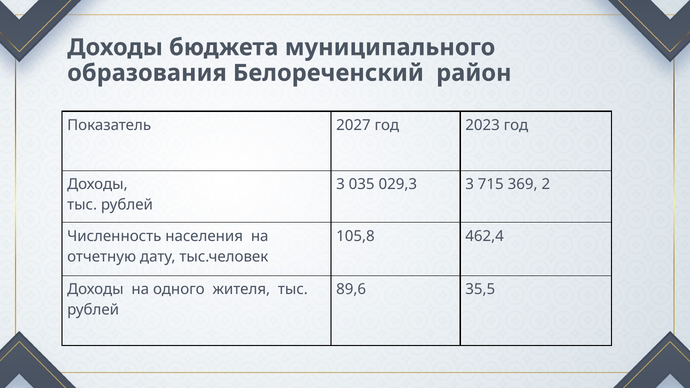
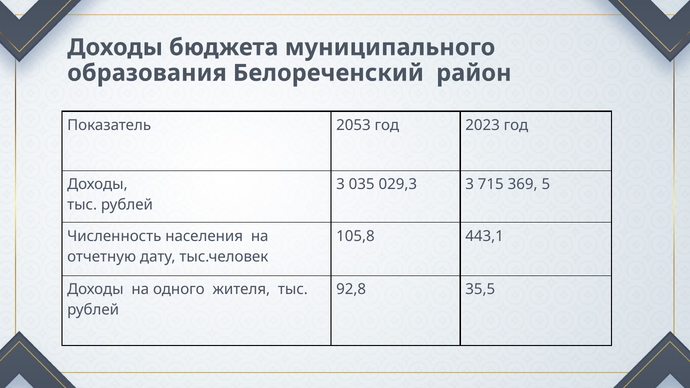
2027: 2027 -> 2053
2: 2 -> 5
462,4: 462,4 -> 443,1
89,6: 89,6 -> 92,8
